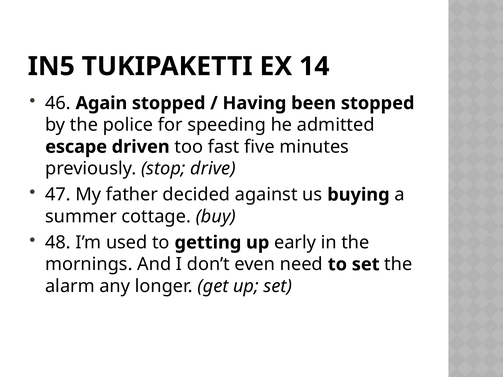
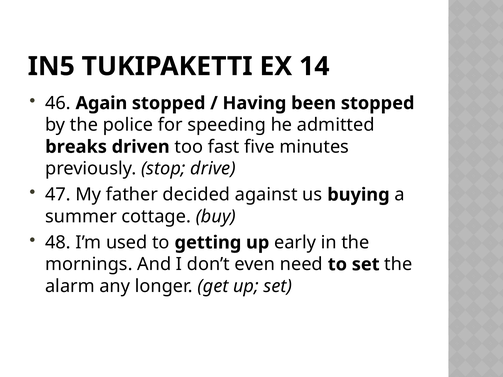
escape: escape -> breaks
